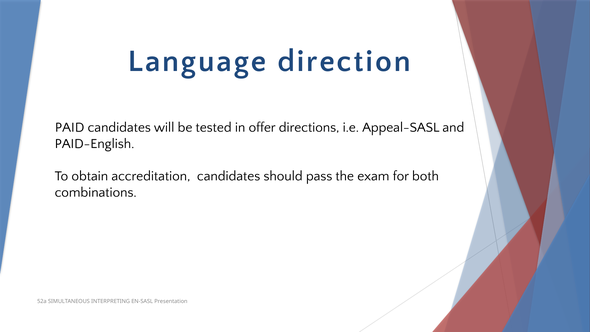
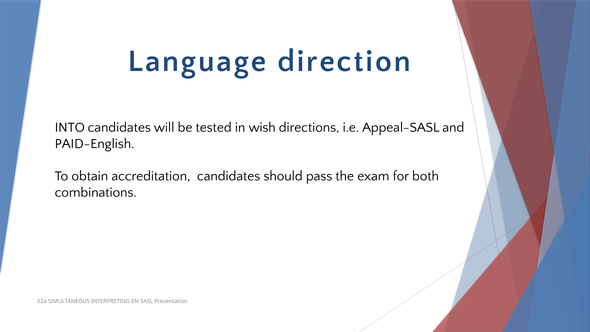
PAID: PAID -> INTO
offer: offer -> wish
